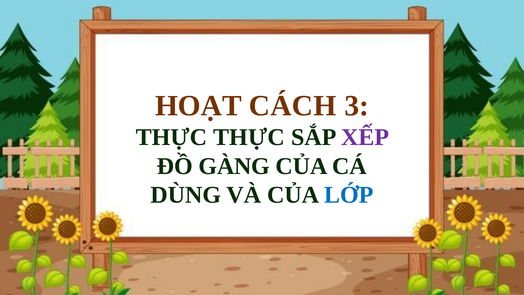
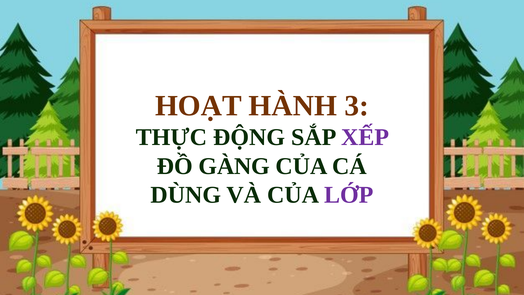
CÁCH: CÁCH -> HÀNH
THỰC THỰC: THỰC -> ĐỘNG
LỚP colour: blue -> purple
